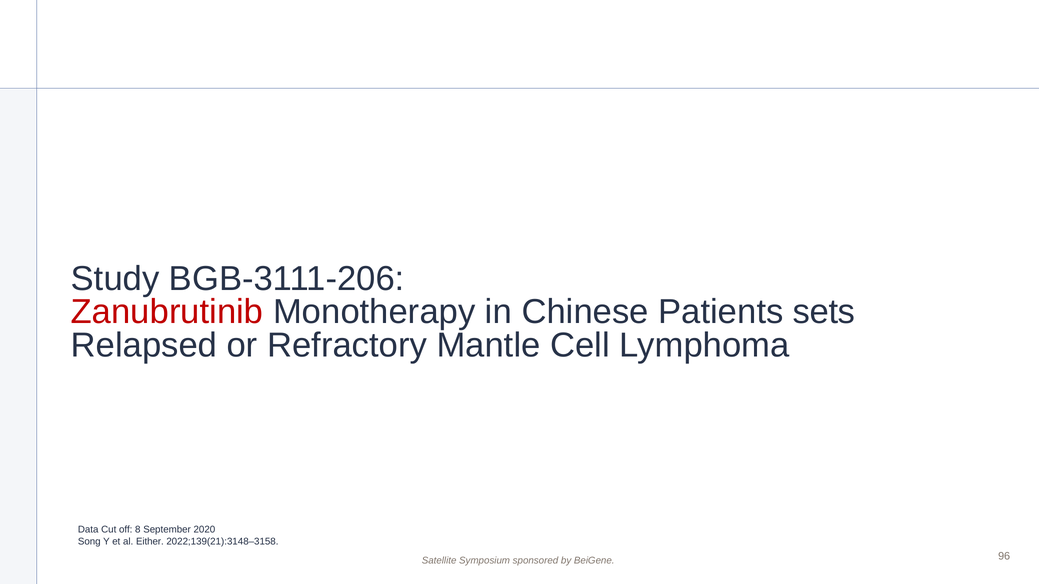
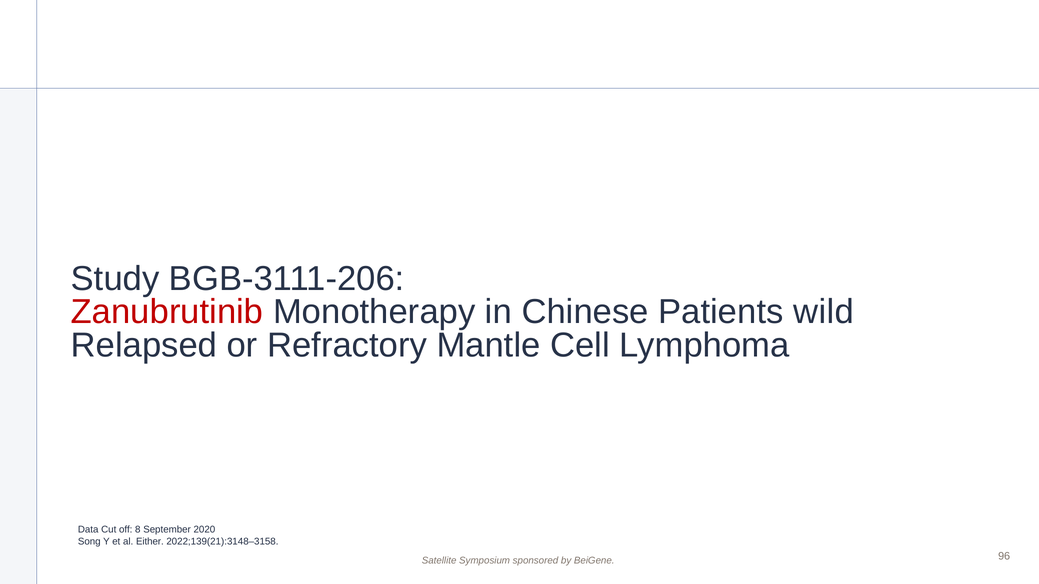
sets: sets -> wild
